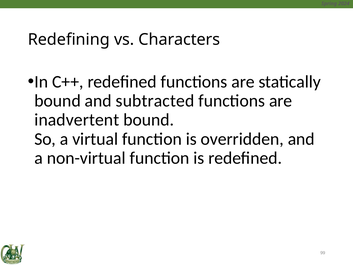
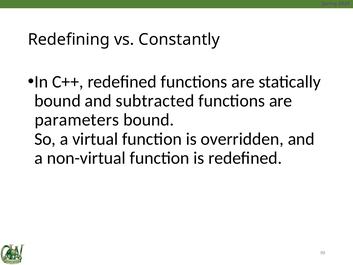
Characters: Characters -> Constantly
inadvertent: inadvertent -> parameters
